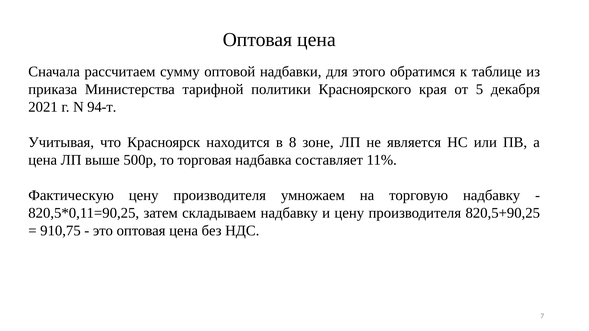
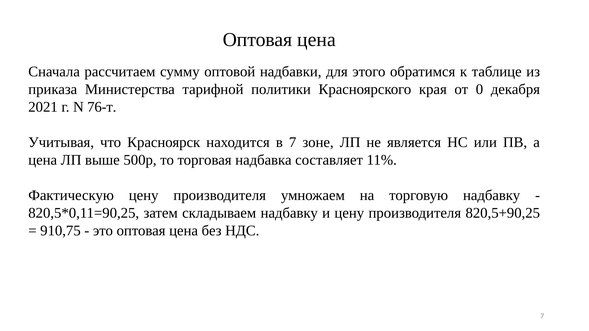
5: 5 -> 0
94-т: 94-т -> 76-т
в 8: 8 -> 7
